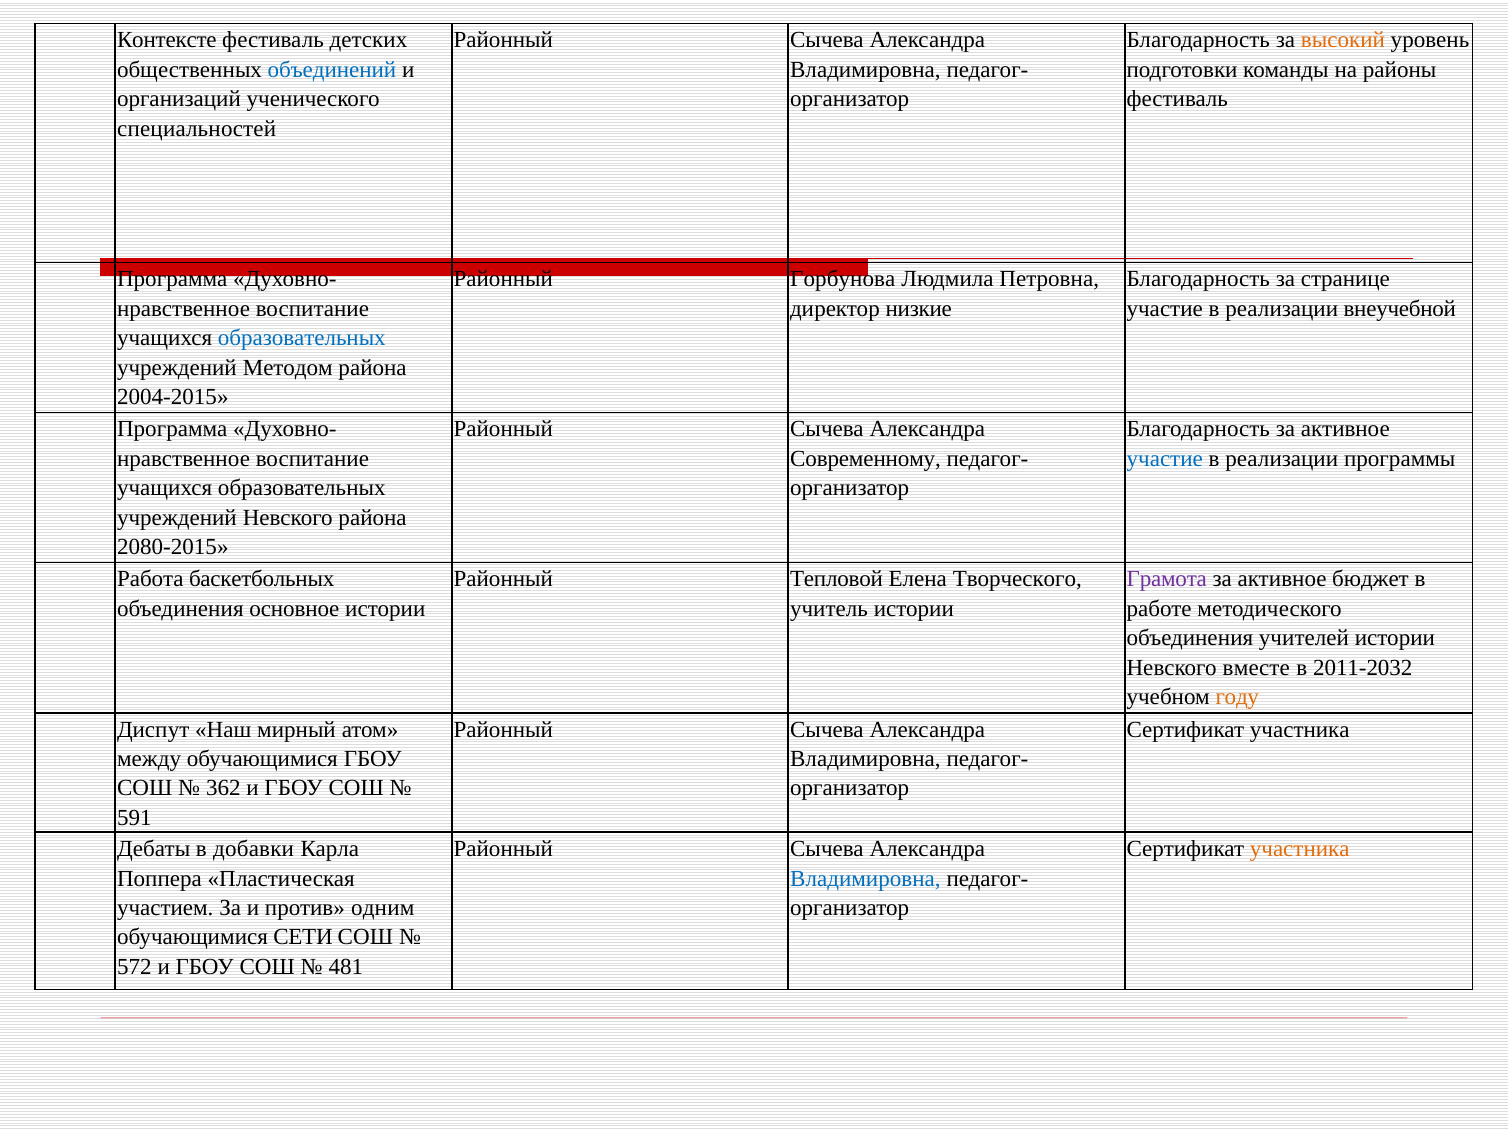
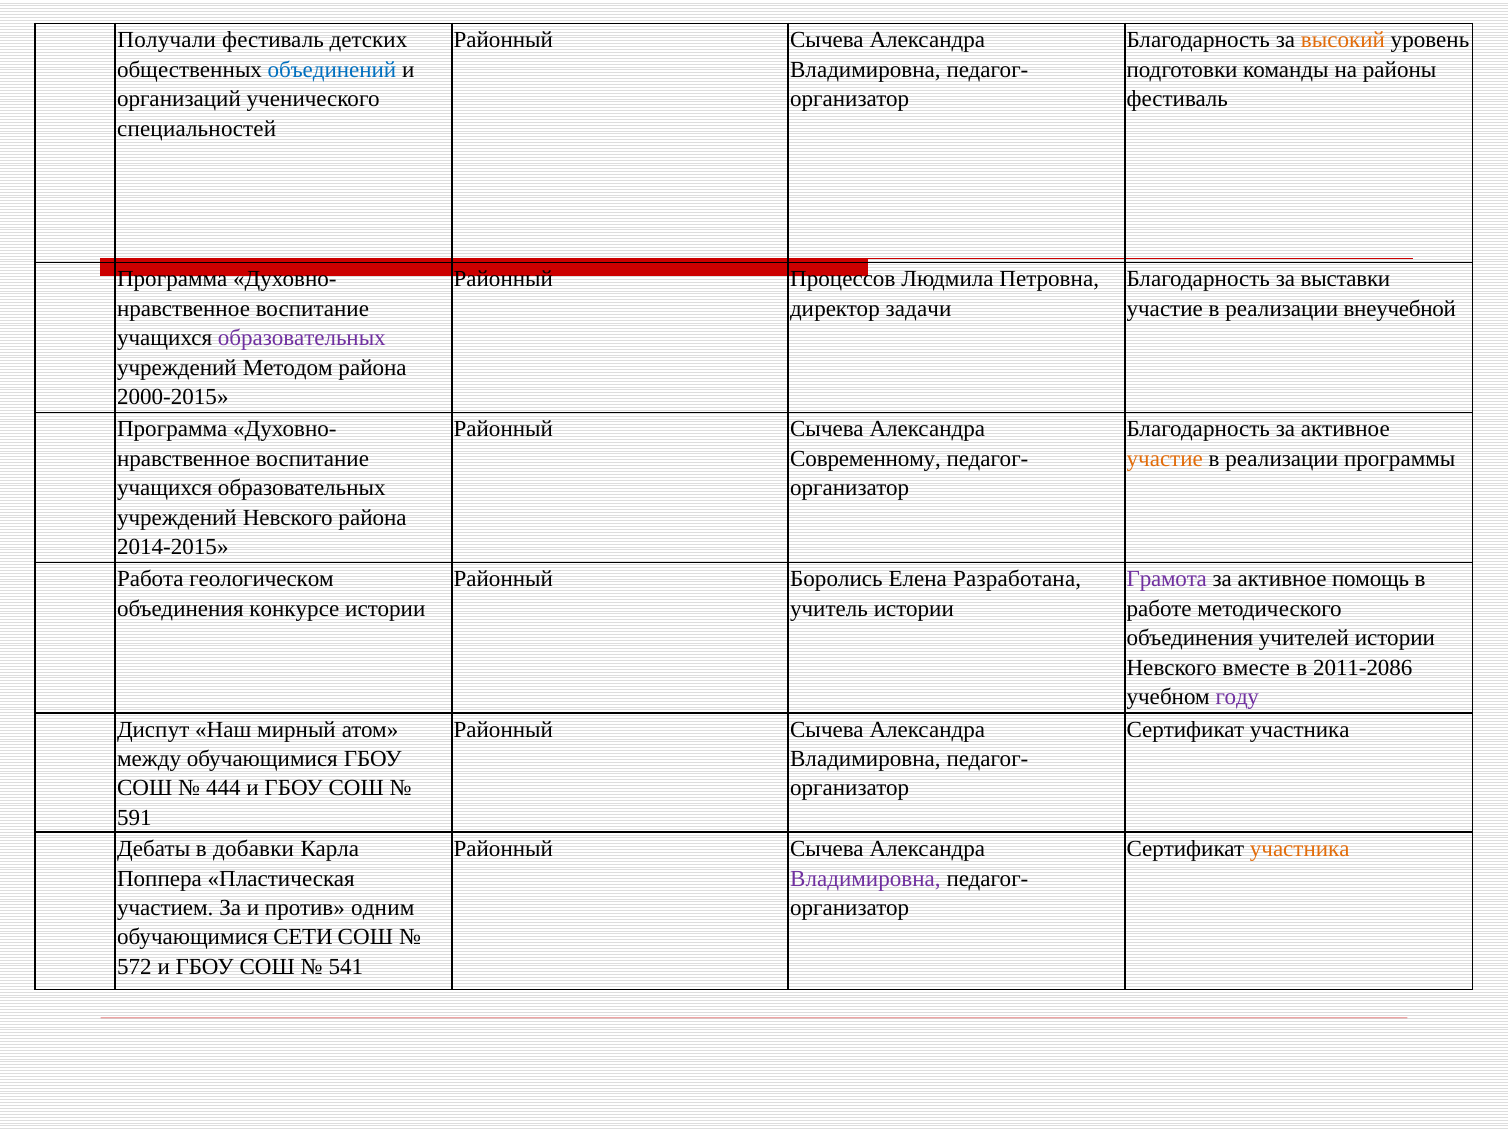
Контексте: Контексте -> Получали
Горбунова: Горбунова -> Процессов
странице: странице -> выставки
низкие: низкие -> задачи
образовательных at (302, 338) colour: blue -> purple
2004-2015: 2004-2015 -> 2000-2015
участие at (1165, 459) colour: blue -> orange
2080-2015: 2080-2015 -> 2014-2015
баскетбольных: баскетбольных -> геологическом
Тепловой: Тепловой -> Боролись
Творческого: Творческого -> Разработана
бюджет: бюджет -> помощь
основное: основное -> конкурсе
2011-2032: 2011-2032 -> 2011-2086
году colour: orange -> purple
362: 362 -> 444
Владимировна at (865, 878) colour: blue -> purple
481: 481 -> 541
